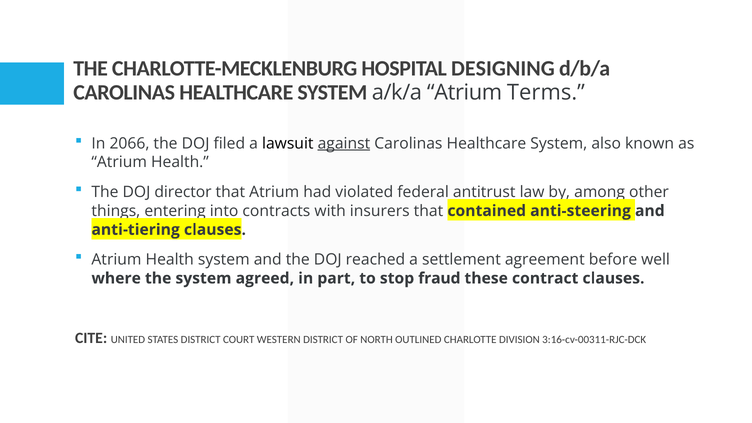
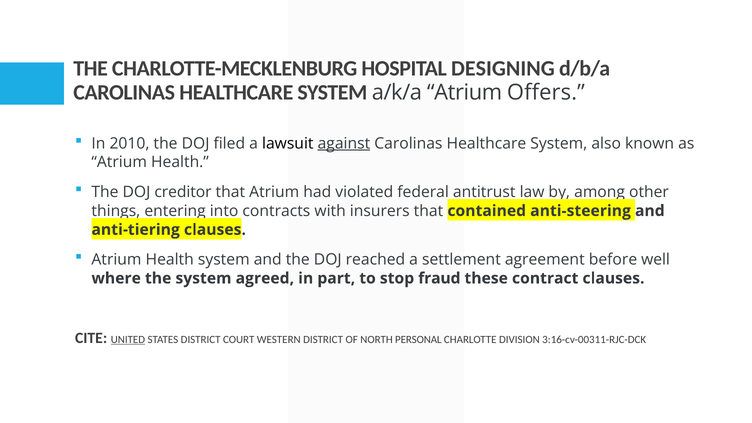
Terms: Terms -> Offers
2066: 2066 -> 2010
director: director -> creditor
UNITED underline: none -> present
OUTLINED: OUTLINED -> PERSONAL
